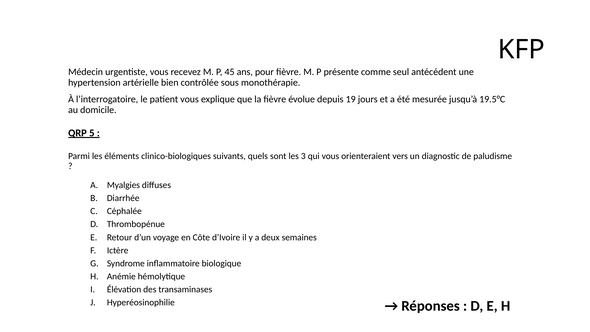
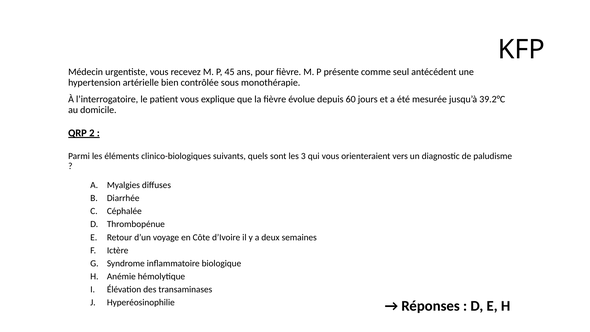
19: 19 -> 60
19.5°C: 19.5°C -> 39.2°C
5: 5 -> 2
